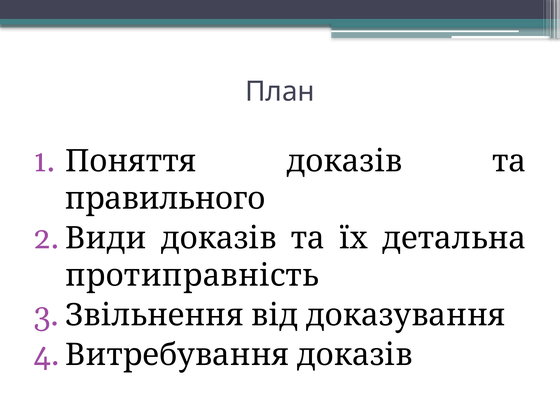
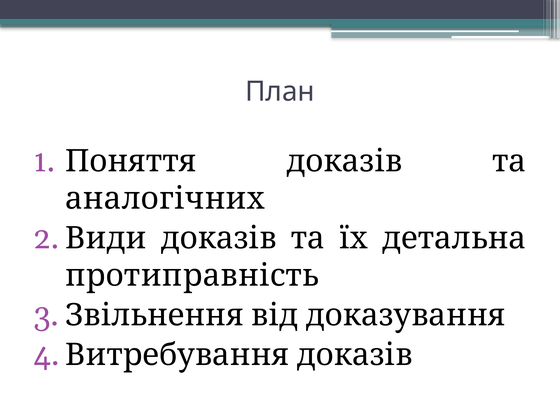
правильного: правильного -> аналогічних
